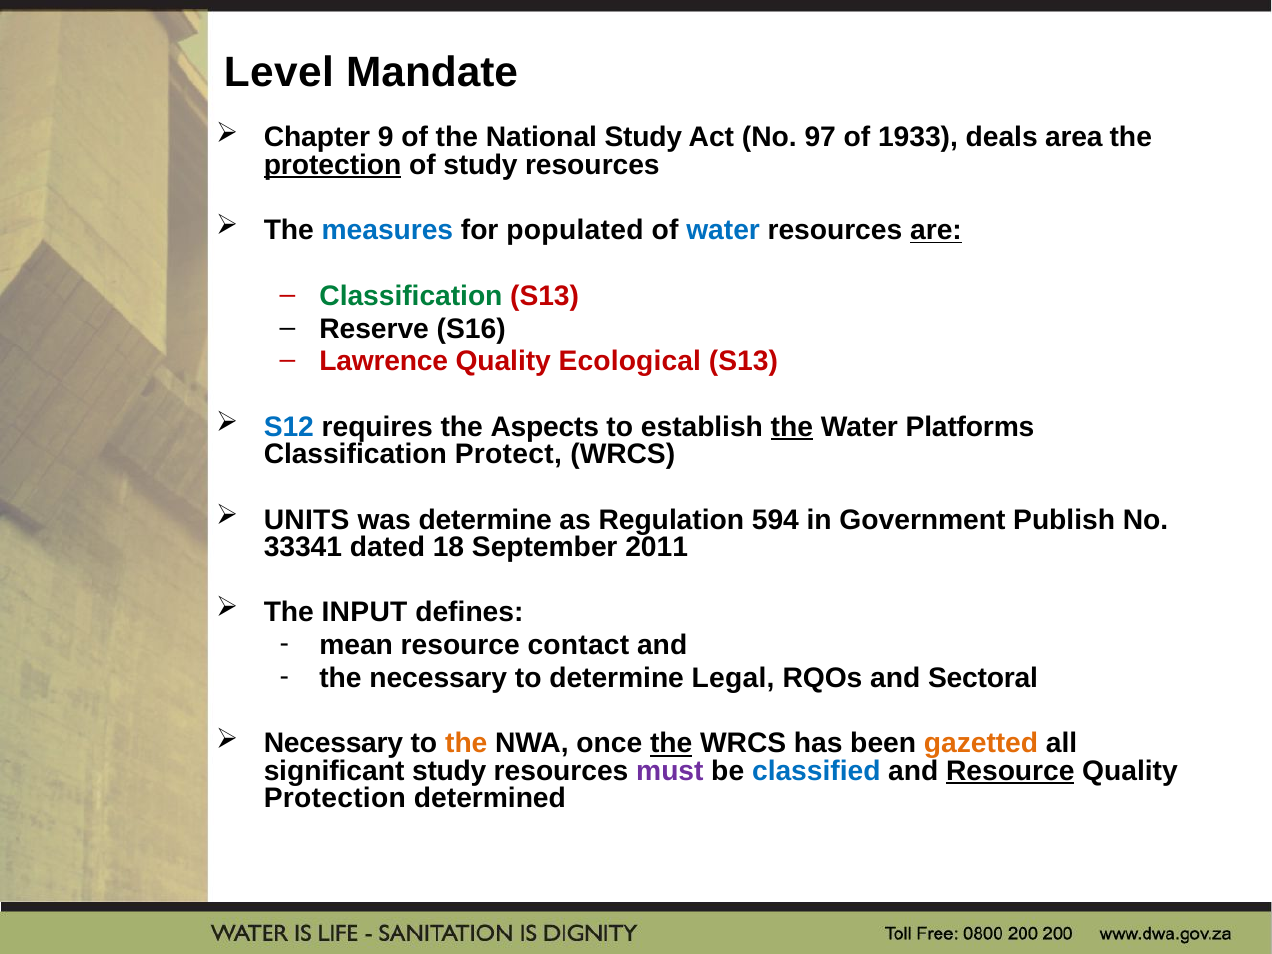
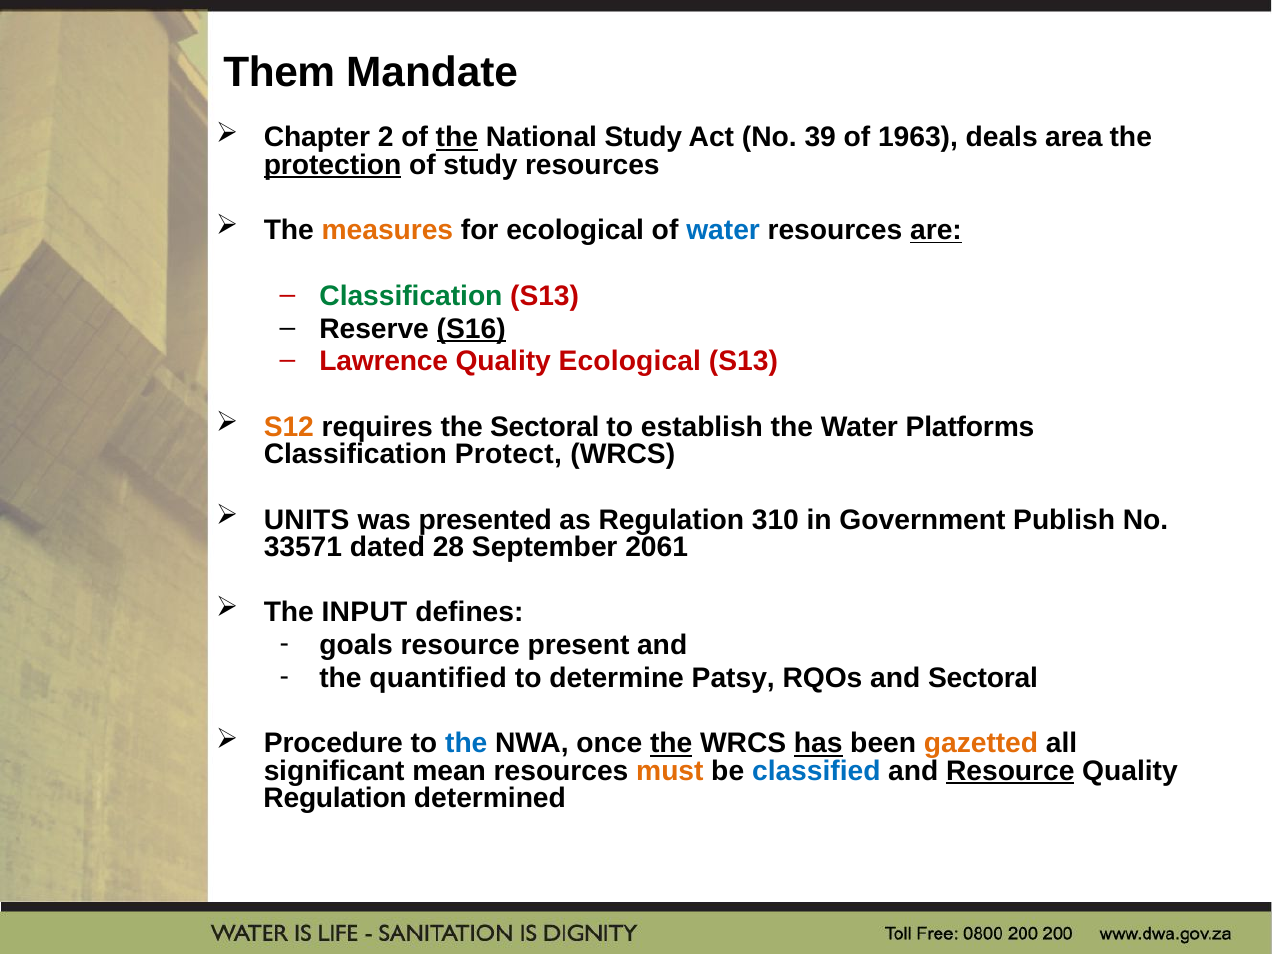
Level: Level -> Them
9: 9 -> 2
the at (457, 138) underline: none -> present
97: 97 -> 39
1933: 1933 -> 1963
measures colour: blue -> orange
for populated: populated -> ecological
S16 underline: none -> present
S12 colour: blue -> orange
the Aspects: Aspects -> Sectoral
the at (792, 427) underline: present -> none
was determine: determine -> presented
594: 594 -> 310
33341: 33341 -> 33571
18: 18 -> 28
2011: 2011 -> 2061
mean: mean -> goals
contact: contact -> present
the necessary: necessary -> quantified
Legal: Legal -> Patsy
Necessary at (333, 744): Necessary -> Procedure
the at (466, 744) colour: orange -> blue
has underline: none -> present
significant study: study -> mean
must colour: purple -> orange
Protection at (335, 798): Protection -> Regulation
